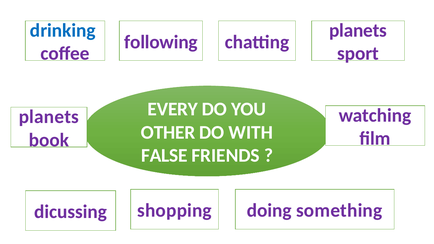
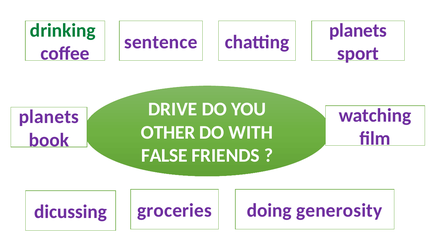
drinking colour: blue -> green
following: following -> sentence
EVERY: EVERY -> DRIVE
shopping: shopping -> groceries
something: something -> generosity
